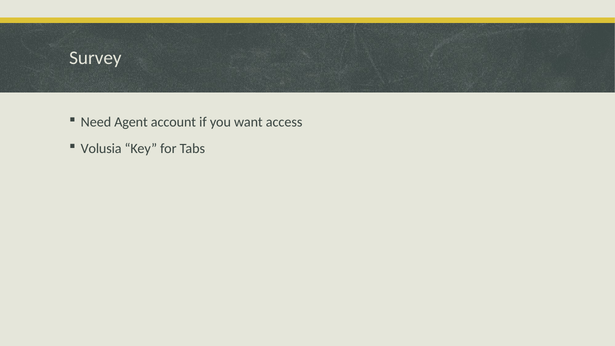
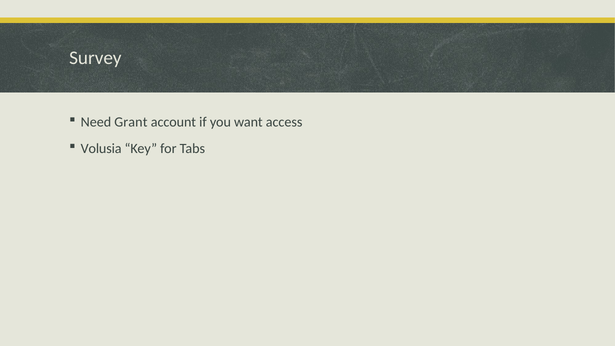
Agent: Agent -> Grant
